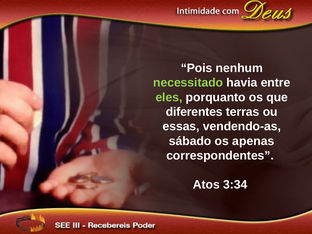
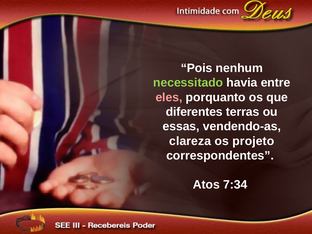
eles colour: light green -> pink
sábado: sábado -> clareza
apenas: apenas -> projeto
3:34: 3:34 -> 7:34
